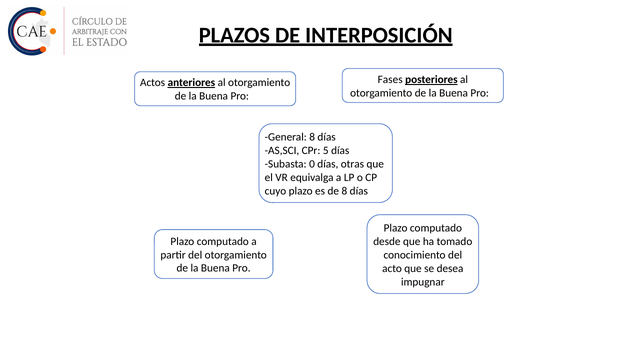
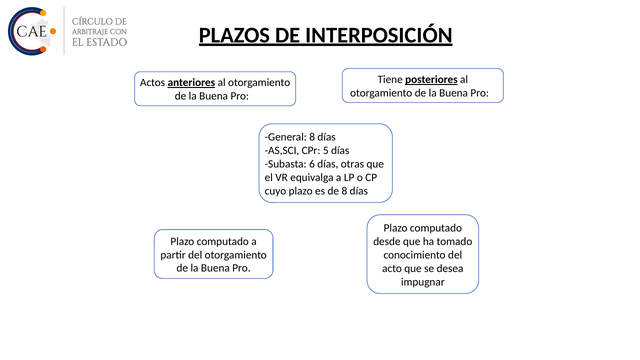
Fases: Fases -> Tiene
0: 0 -> 6
